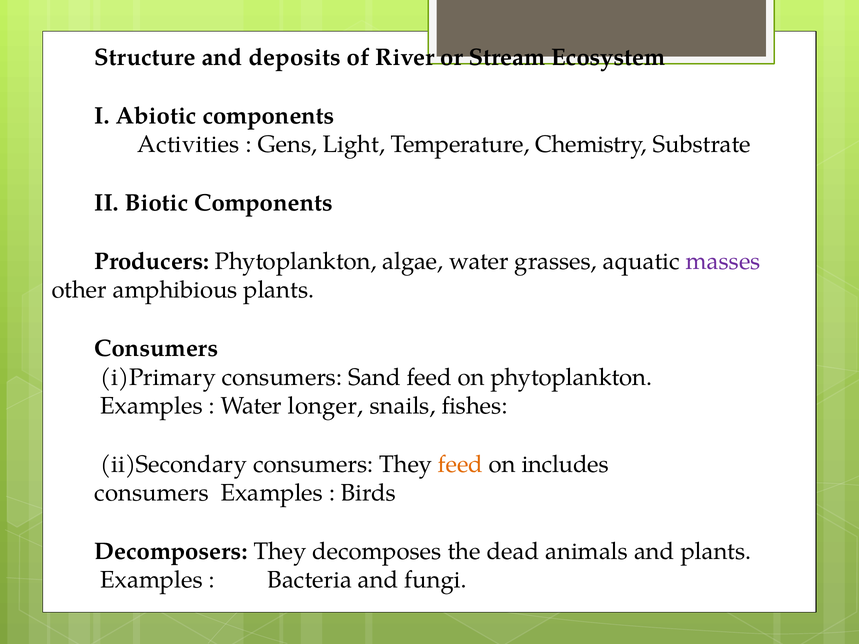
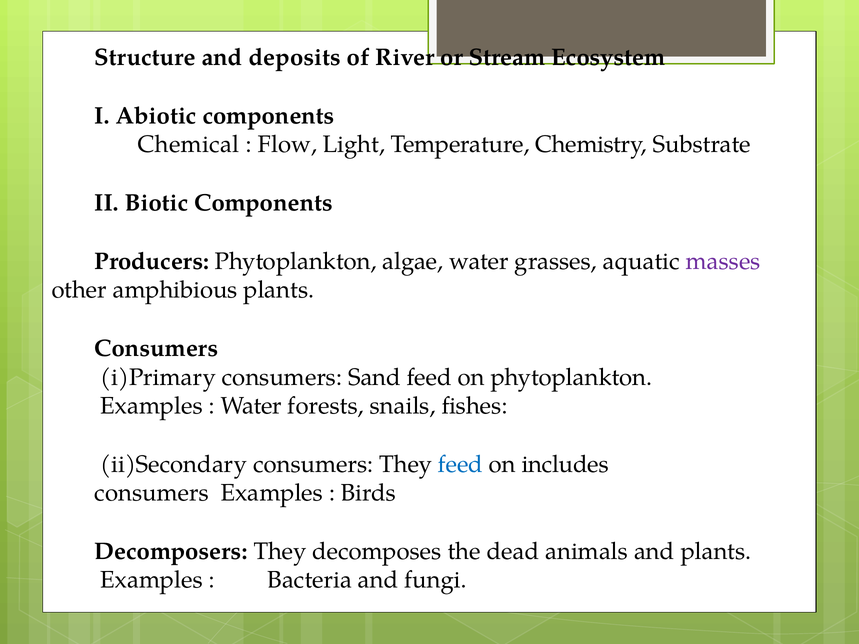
Activities: Activities -> Chemical
Gens: Gens -> Flow
longer: longer -> forests
feed at (460, 464) colour: orange -> blue
